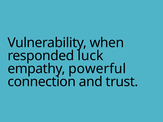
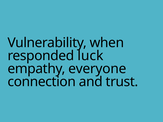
powerful: powerful -> everyone
